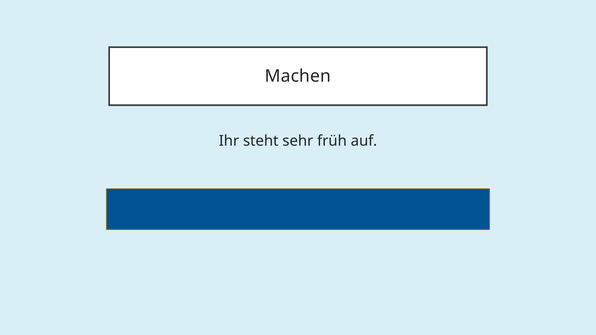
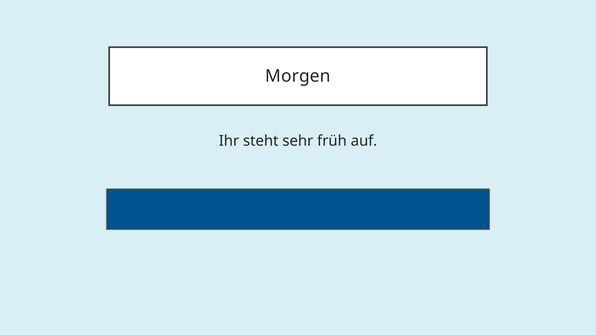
Machen: Machen -> Morgen
